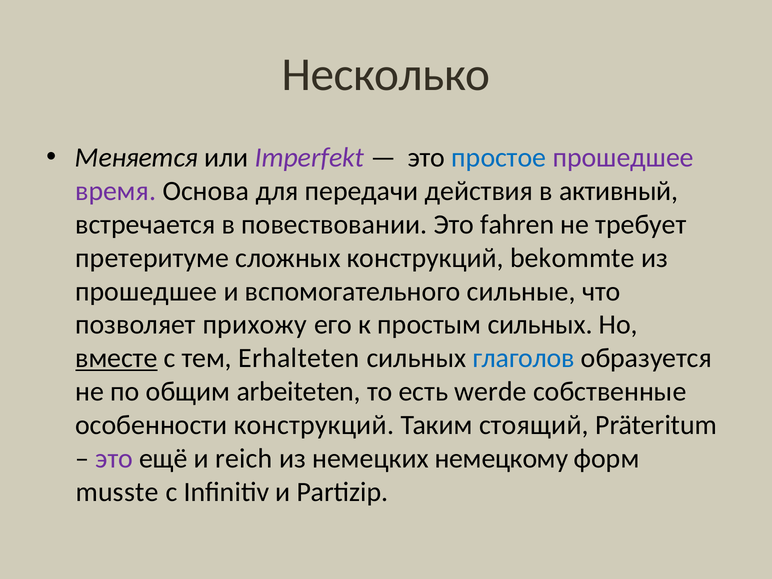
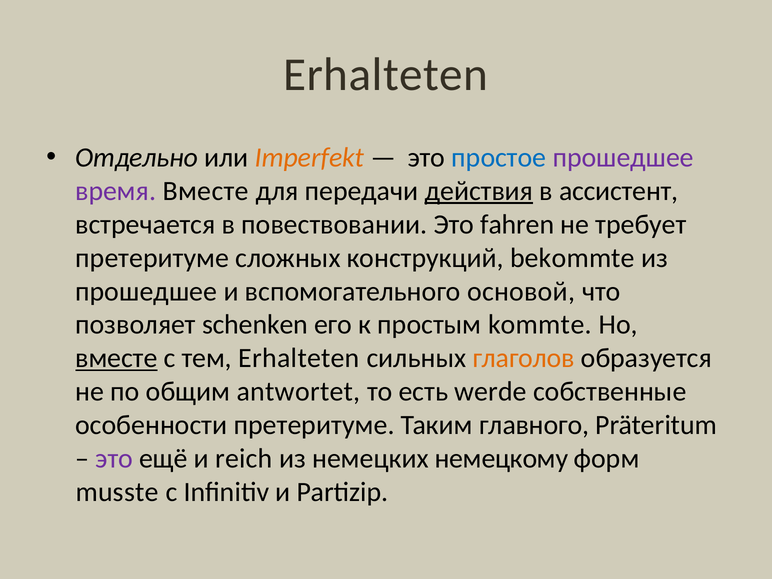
Несколько at (386, 75): Несколько -> Erhalteten
Меняется: Меняется -> Отдельно
Imperfekt colour: purple -> orange
время Основа: Основа -> Вместе
действия underline: none -> present
активный: активный -> ассистент
сильные: сильные -> основой
прихожу: прихожу -> schenken
простым сильных: сильных -> kommte
глаголов colour: blue -> orange
arbeiteten: arbeiteten -> antwortet
особенности конструкций: конструкций -> претеритуме
стоящий: стоящий -> главного
